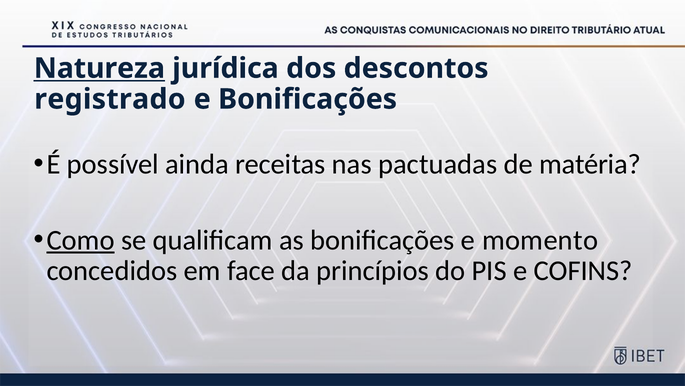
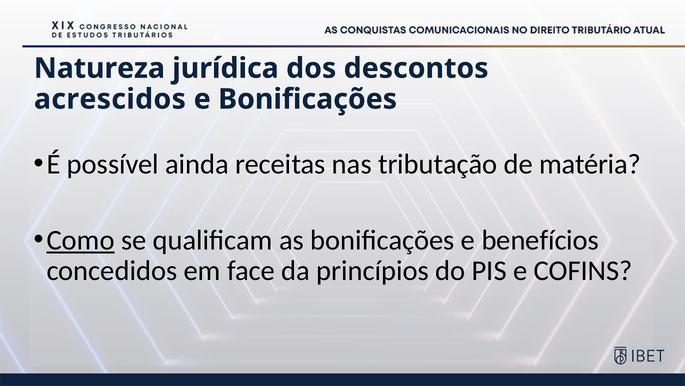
Natureza underline: present -> none
registrado: registrado -> acrescidos
pactuadas: pactuadas -> tributação
momento: momento -> benefícios
